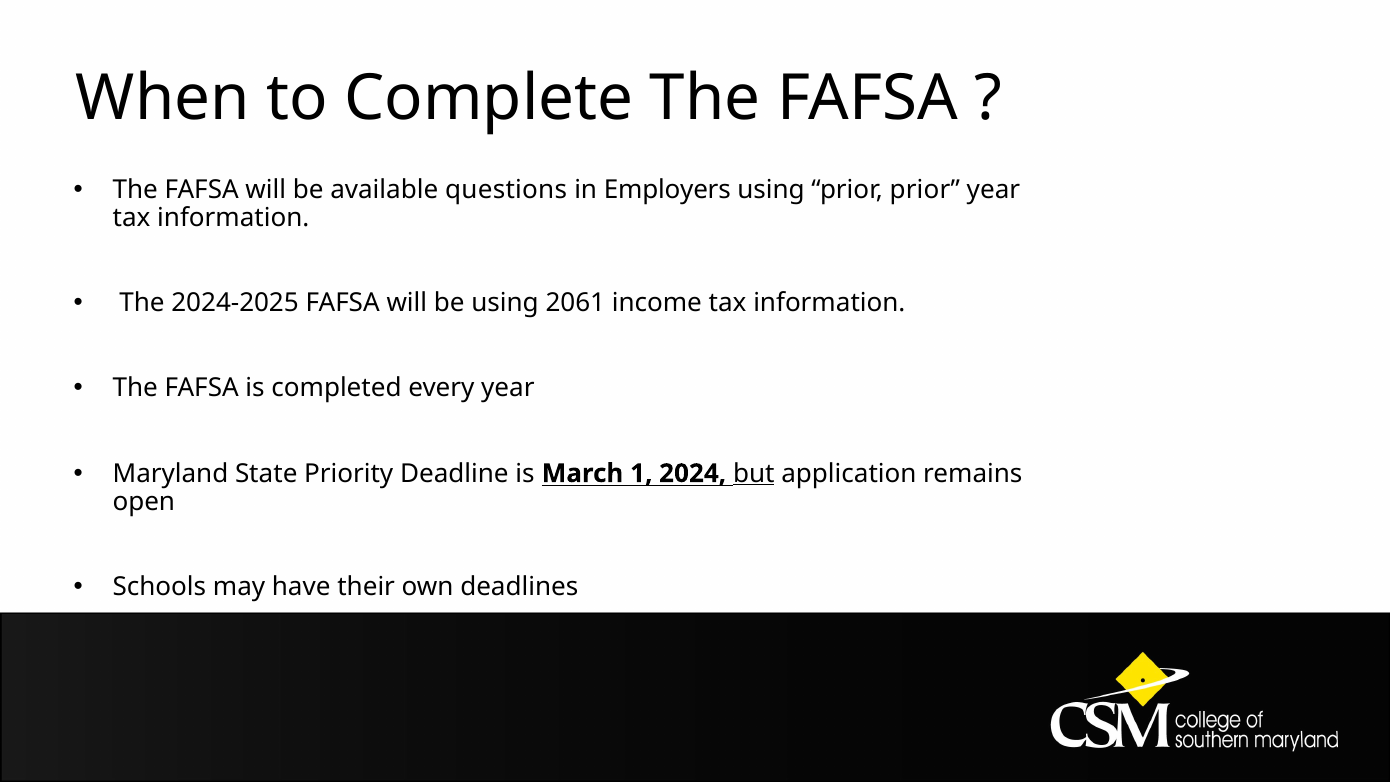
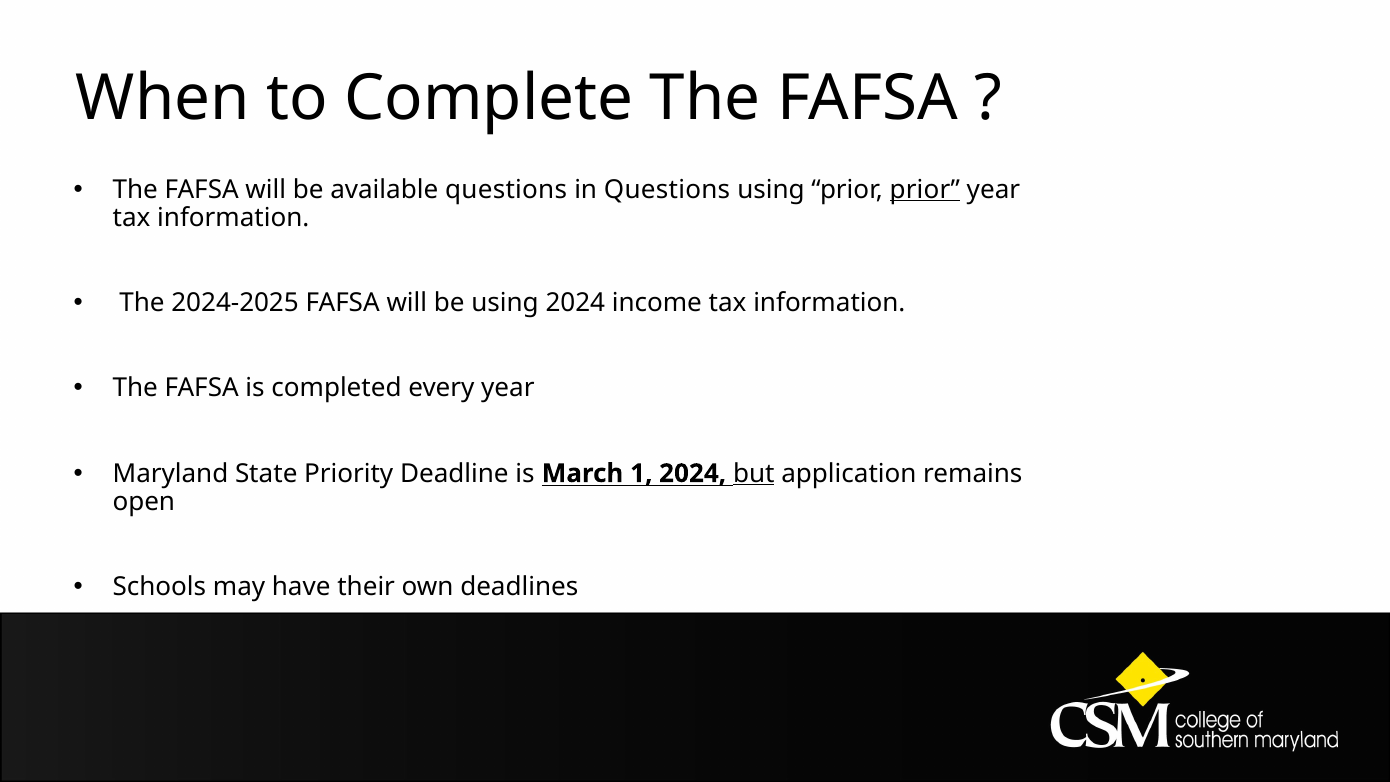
in Employers: Employers -> Questions
prior at (925, 189) underline: none -> present
using 2061: 2061 -> 2024
